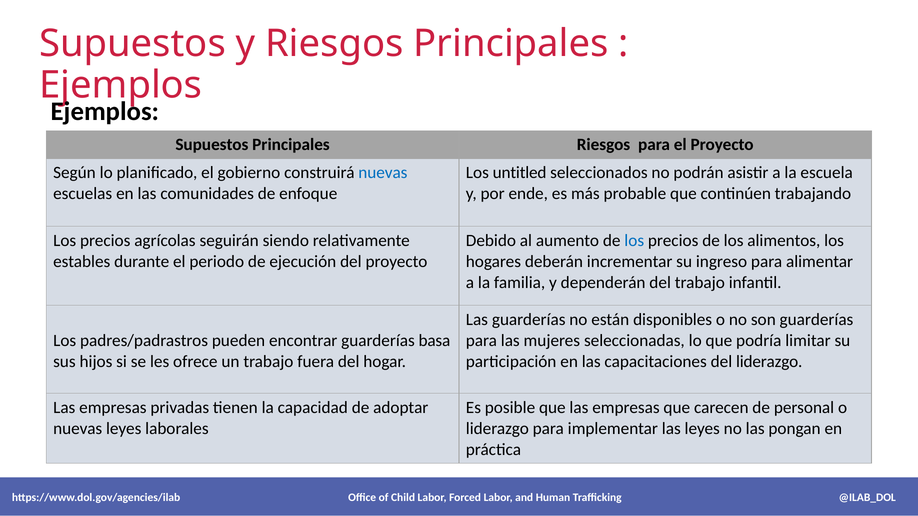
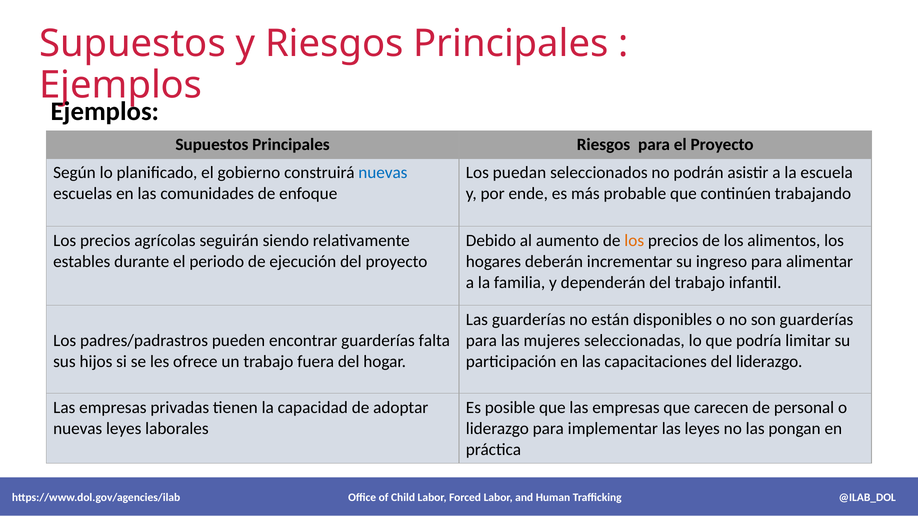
untitled: untitled -> puedan
los at (634, 241) colour: blue -> orange
basa: basa -> falta
